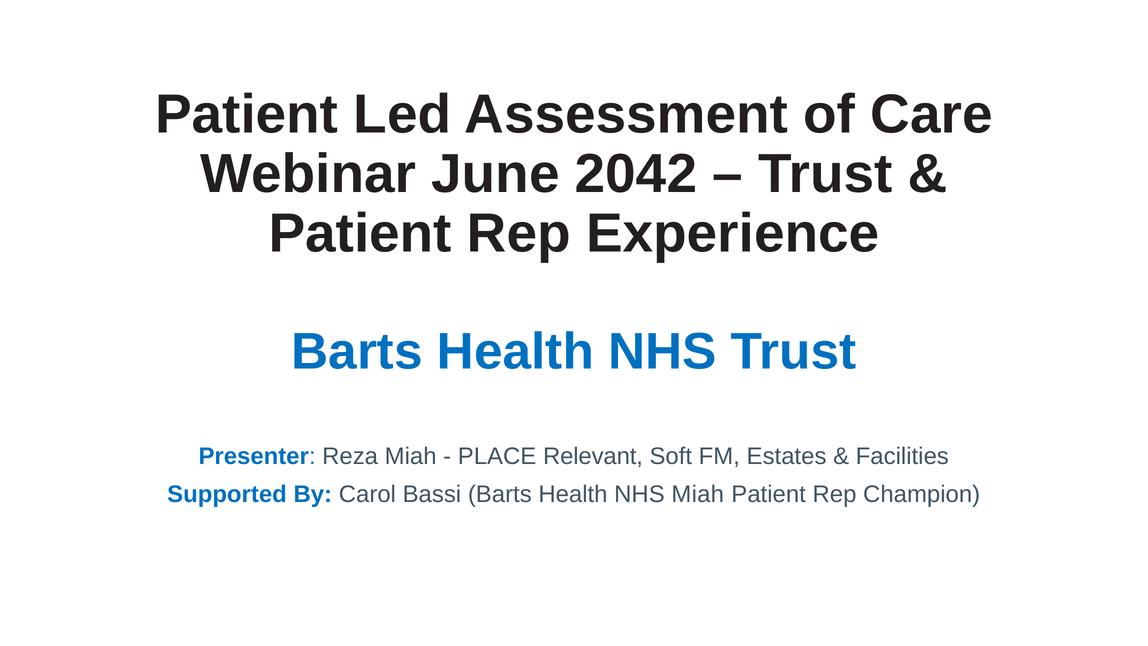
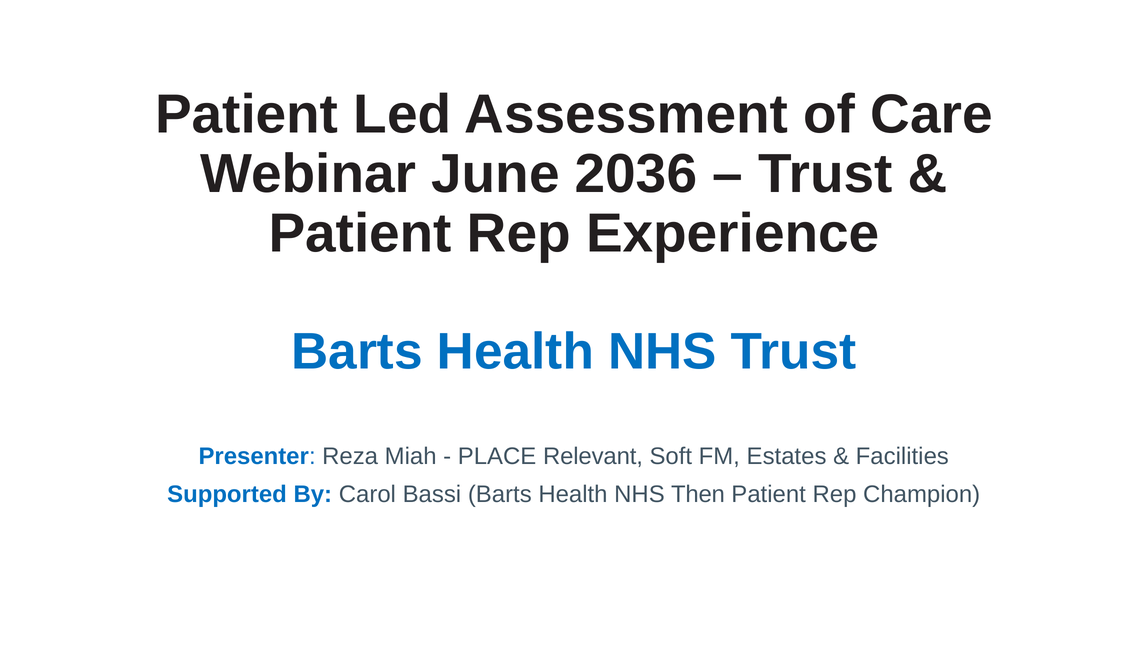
2042: 2042 -> 2036
NHS Miah: Miah -> Then
